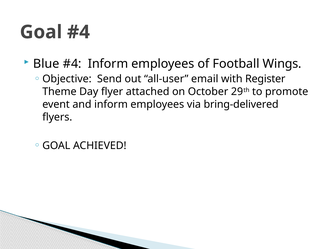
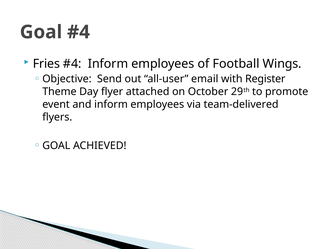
Blue: Blue -> Fries
bring-delivered: bring-delivered -> team-delivered
